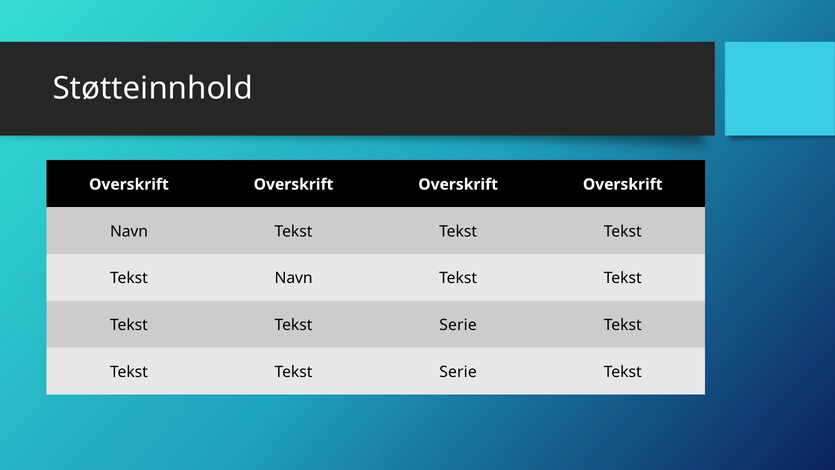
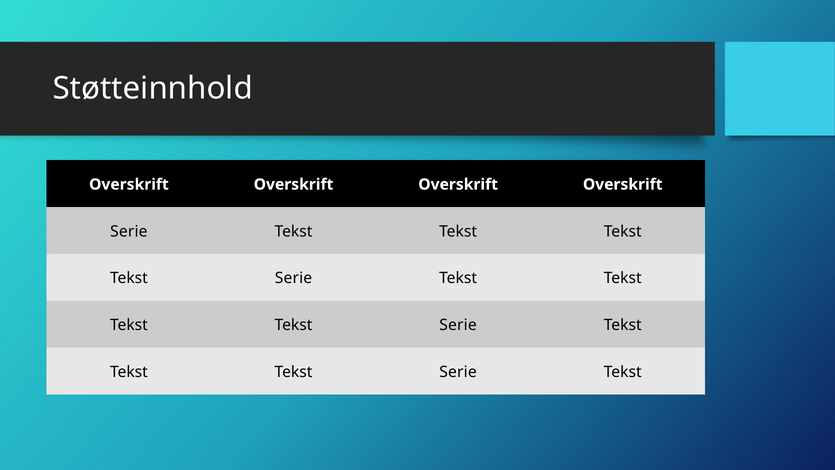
Navn at (129, 231): Navn -> Serie
Navn at (294, 278): Navn -> Serie
